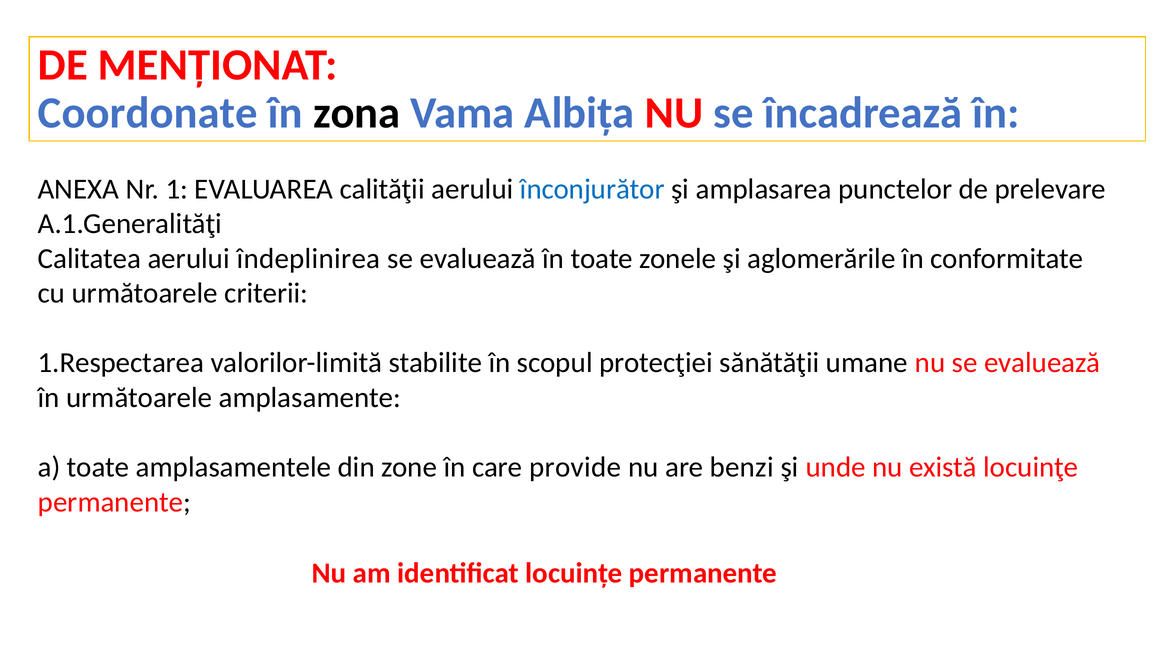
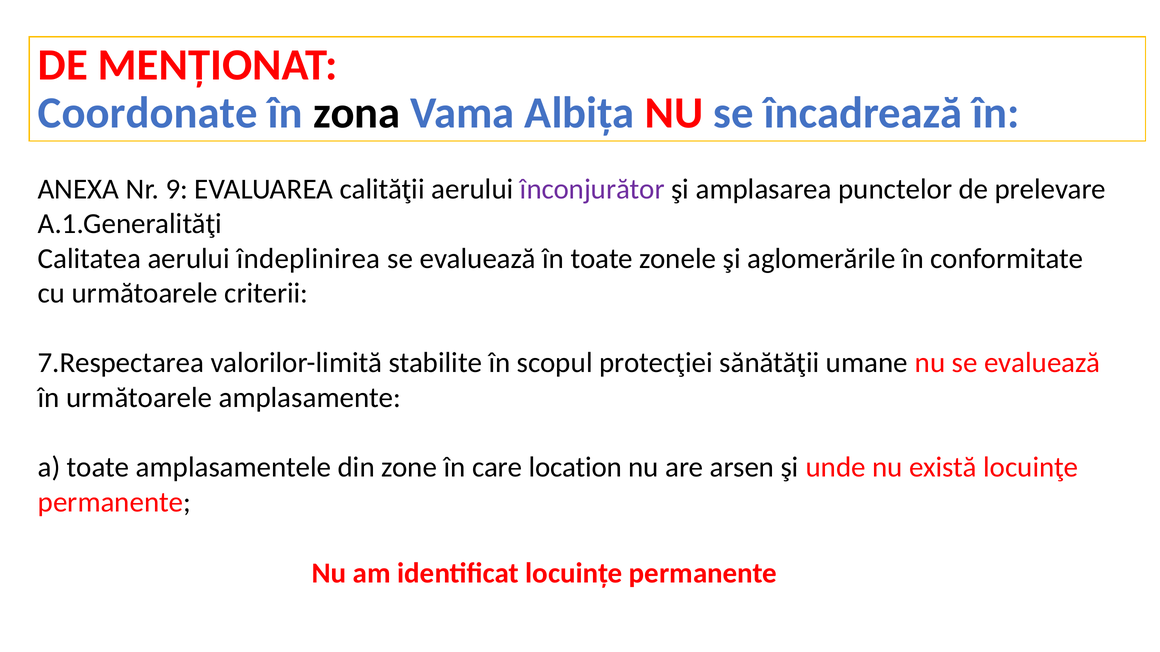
1: 1 -> 9
înconjurător colour: blue -> purple
1.Respectarea: 1.Respectarea -> 7.Respectarea
provide: provide -> location
benzi: benzi -> arsen
